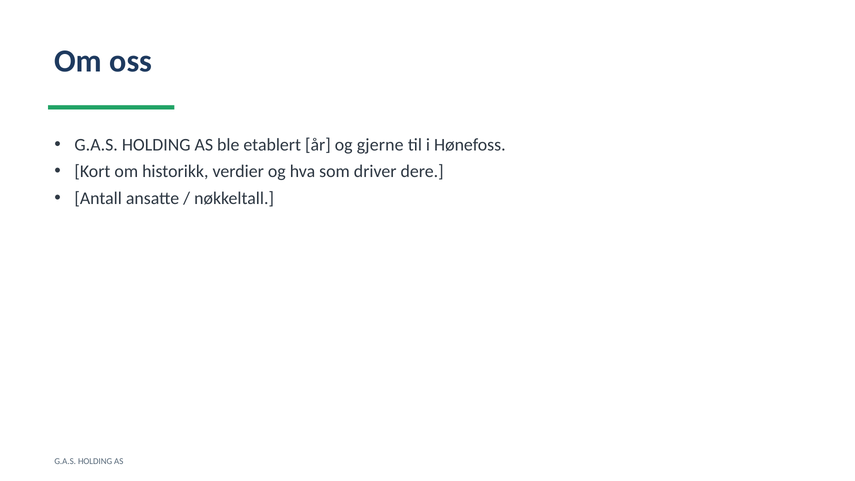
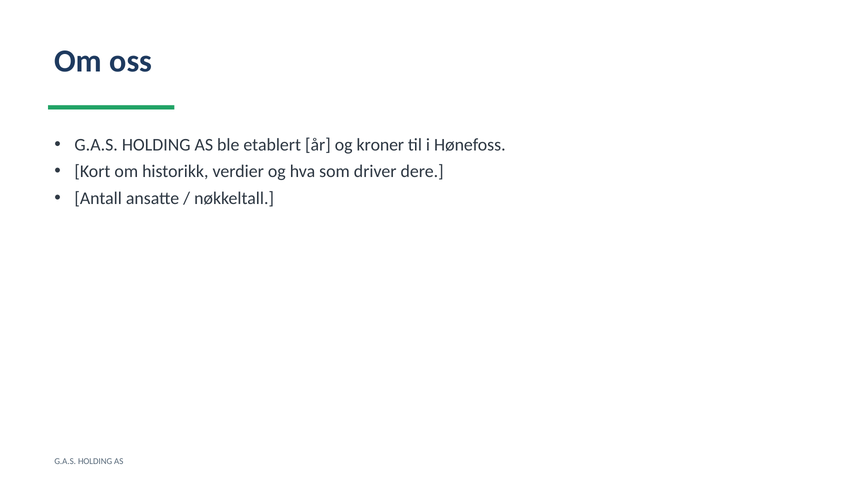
gjerne: gjerne -> kroner
